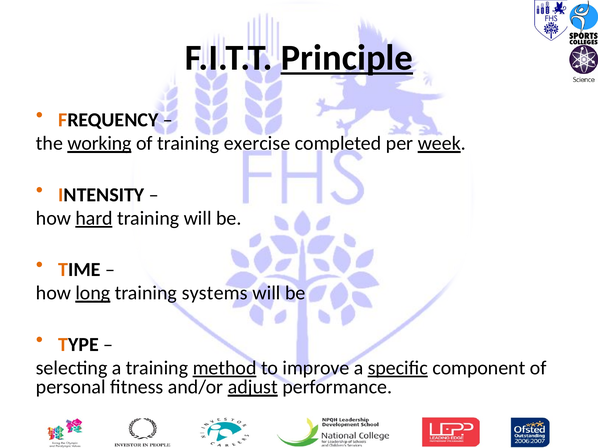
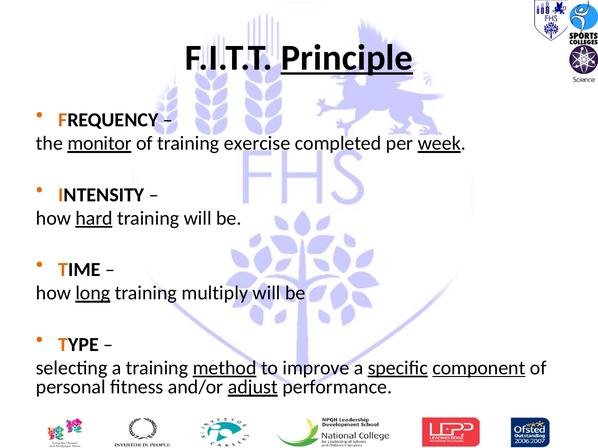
working: working -> monitor
systems: systems -> multiply
component underline: none -> present
